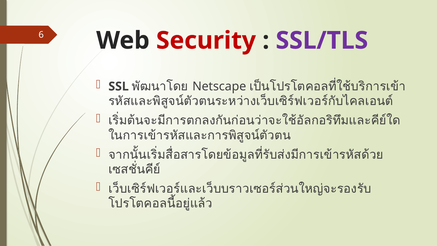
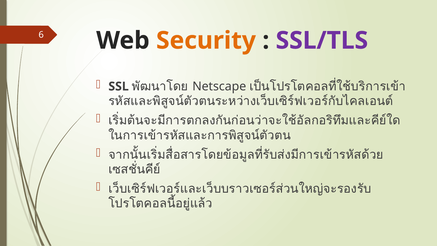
Security colour: red -> orange
